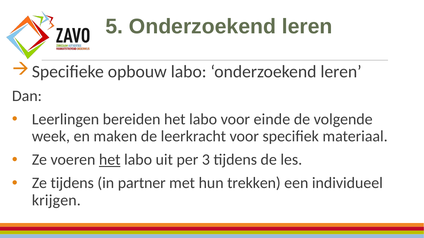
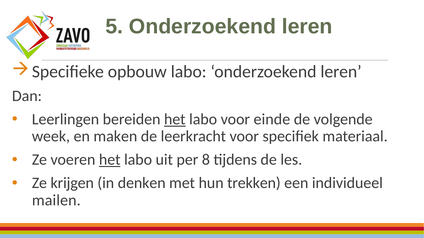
het at (175, 120) underline: none -> present
3: 3 -> 8
Ze tijdens: tijdens -> krijgen
partner: partner -> denken
krijgen: krijgen -> mailen
